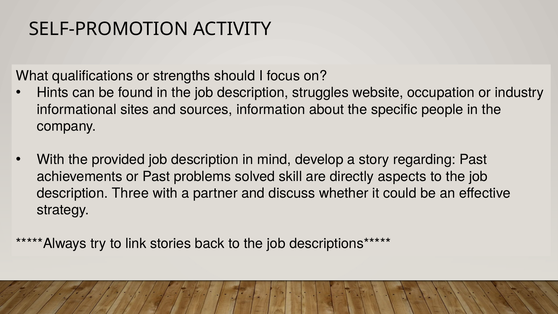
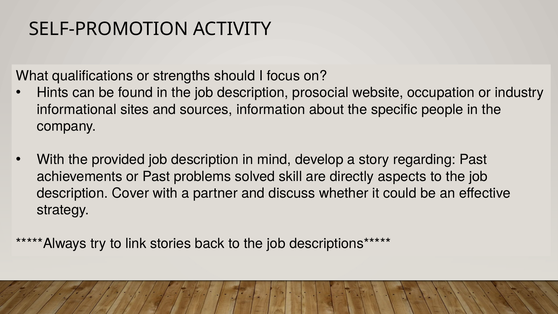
struggles: struggles -> prosocial
Three: Three -> Cover
